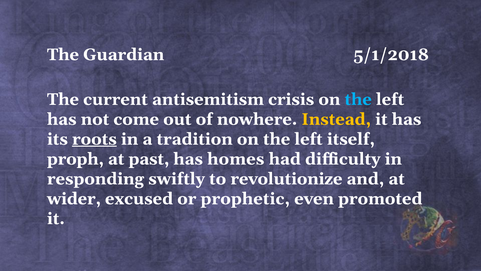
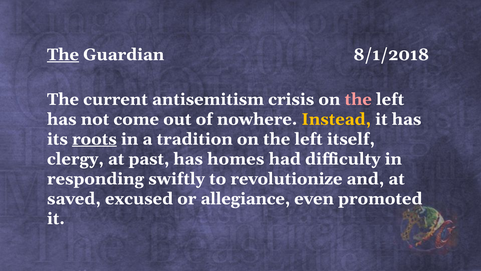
The at (63, 55) underline: none -> present
5/1/2018: 5/1/2018 -> 8/1/2018
the at (358, 99) colour: light blue -> pink
proph: proph -> clergy
wider: wider -> saved
prophetic: prophetic -> allegiance
